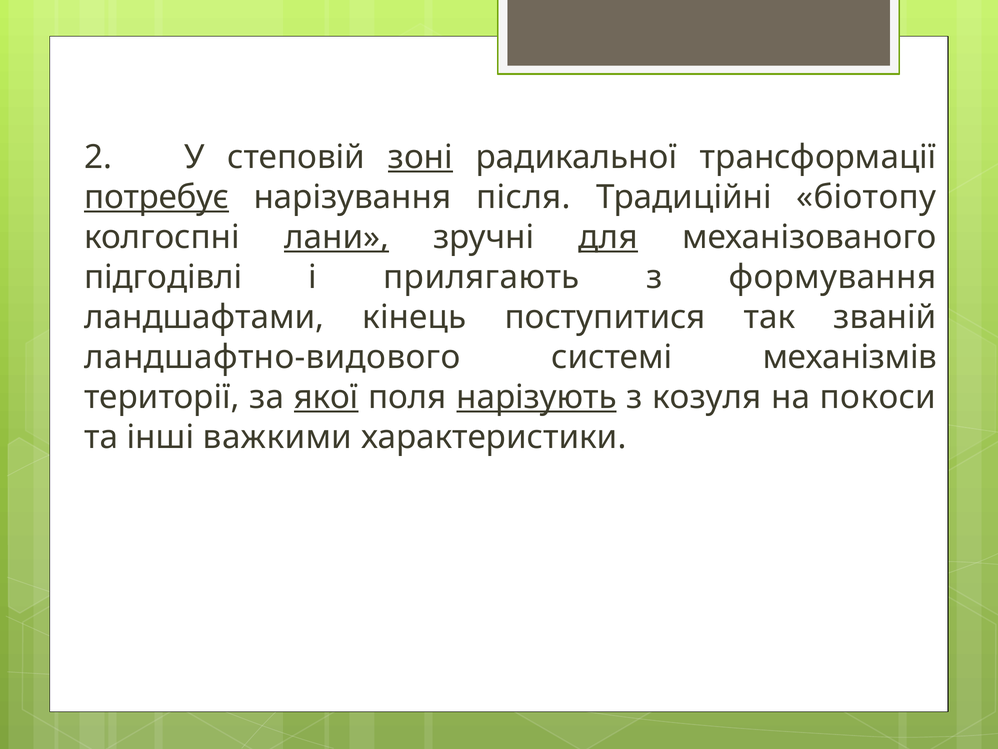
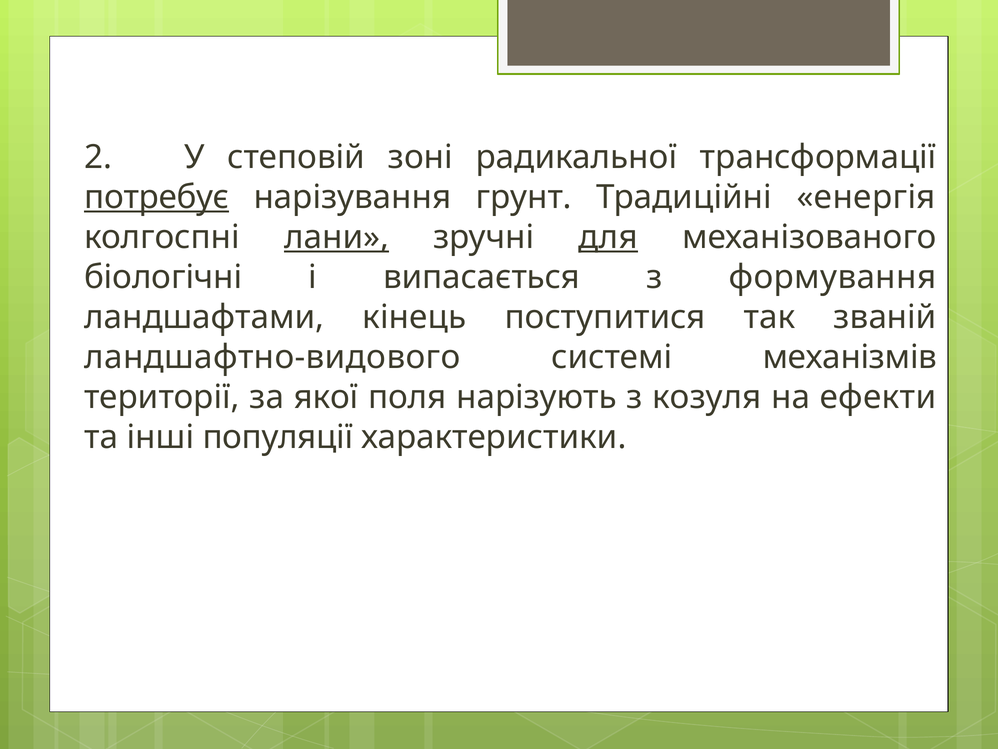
зоні underline: present -> none
після: після -> грунт
біотопу: біотопу -> енергія
підгодівлі: підгодівлі -> біологічні
прилягають: прилягають -> випасається
якої underline: present -> none
нарізують underline: present -> none
покоси: покоси -> ефекти
важкими: важкими -> популяції
